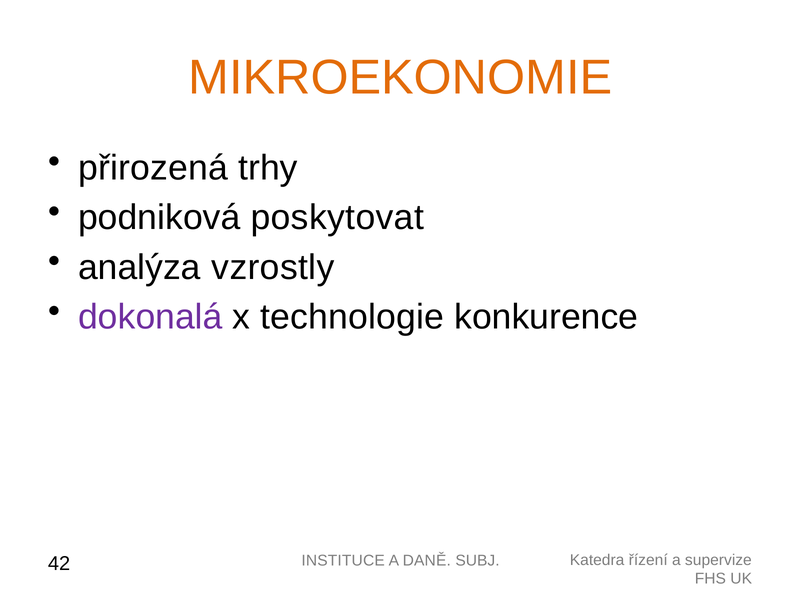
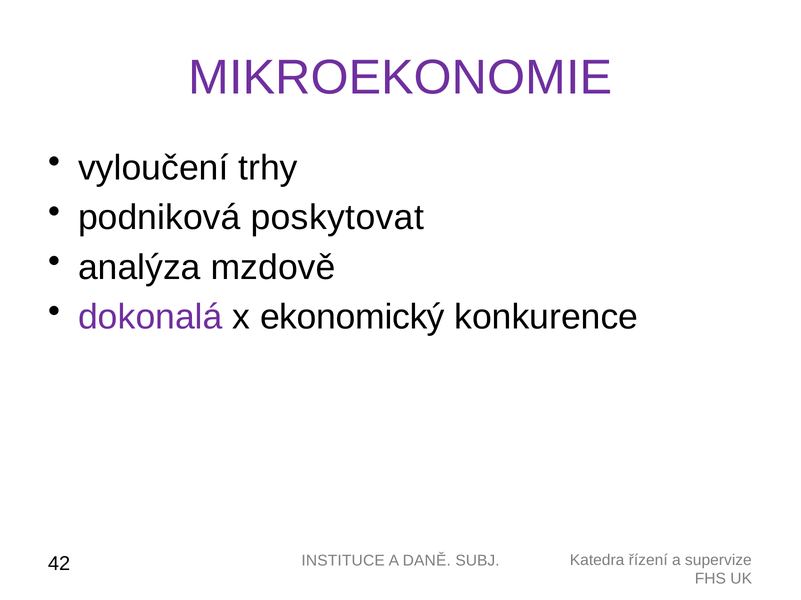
MIKROEKONOMIE colour: orange -> purple
přirozená: přirozená -> vyloučení
vzrostly: vzrostly -> mzdově
technologie: technologie -> ekonomický
